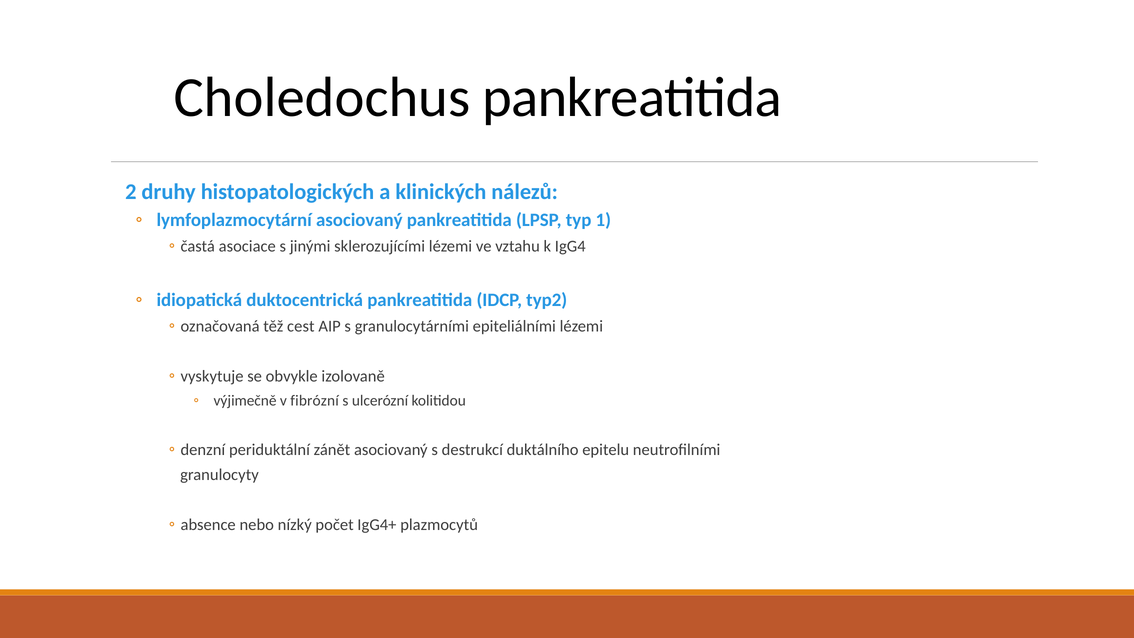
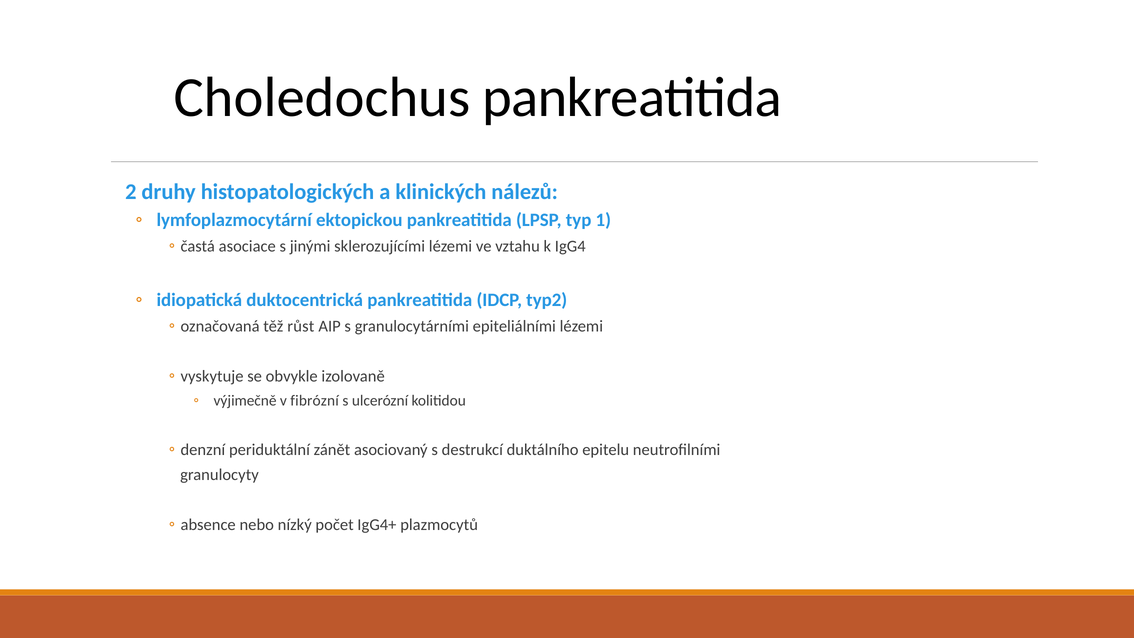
lymfoplazmocytární asociovaný: asociovaný -> ektopickou
cest: cest -> růst
